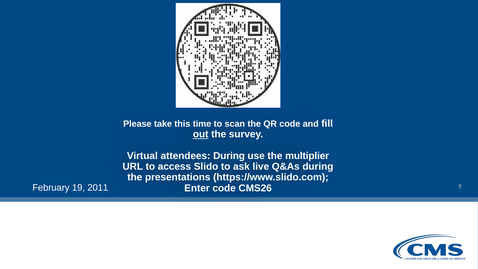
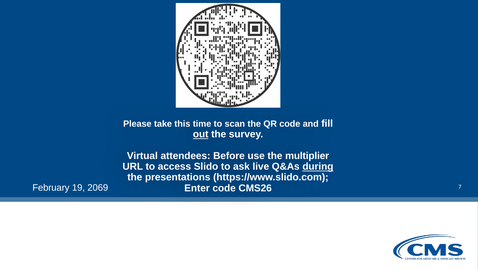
attendees During: During -> Before
during at (318, 167) underline: none -> present
2011: 2011 -> 2069
